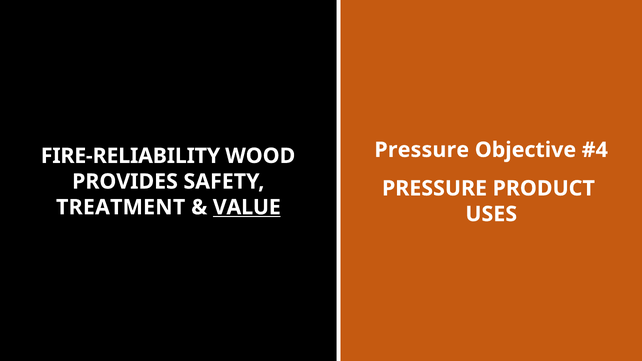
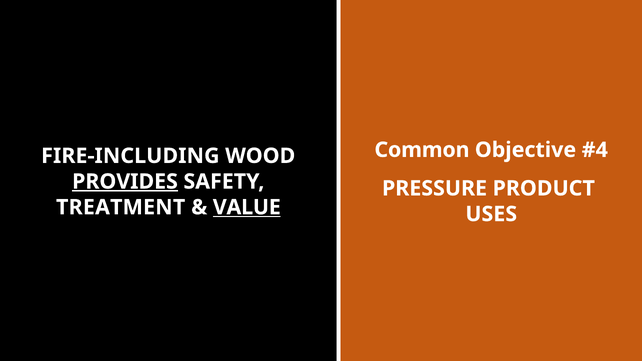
Pressure at (422, 150): Pressure -> Common
FIRE-RELIABILITY: FIRE-RELIABILITY -> FIRE-INCLUDING
PROVIDES underline: none -> present
